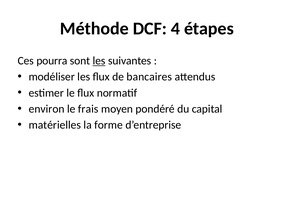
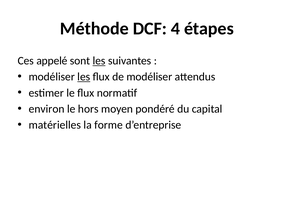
pourra: pourra -> appelé
les at (84, 77) underline: none -> present
de bancaires: bancaires -> modéliser
frais: frais -> hors
